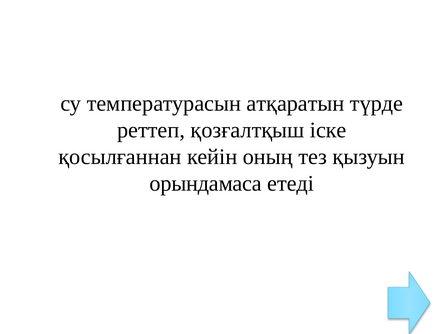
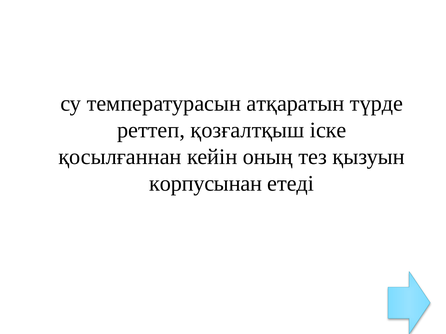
орындамаса: орындамаса -> корпусынан
